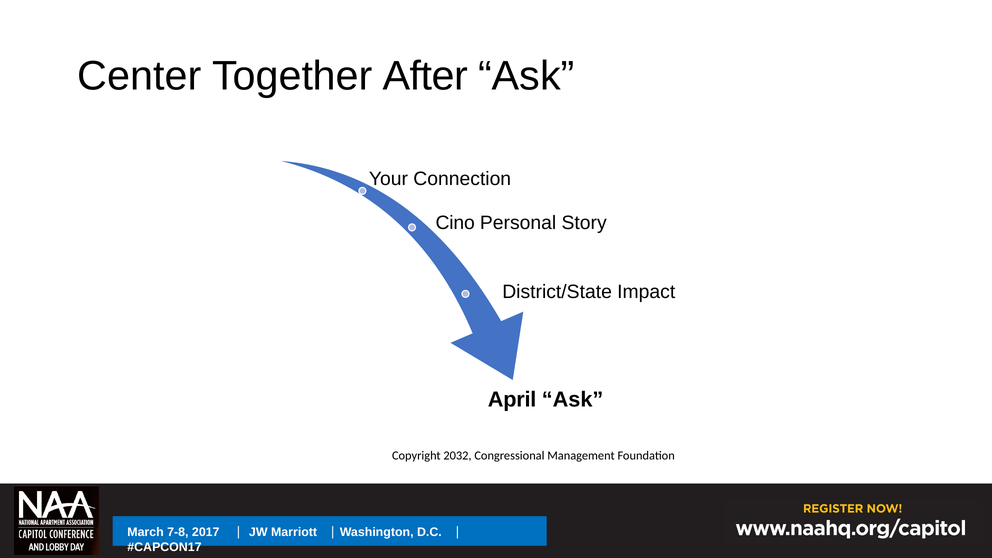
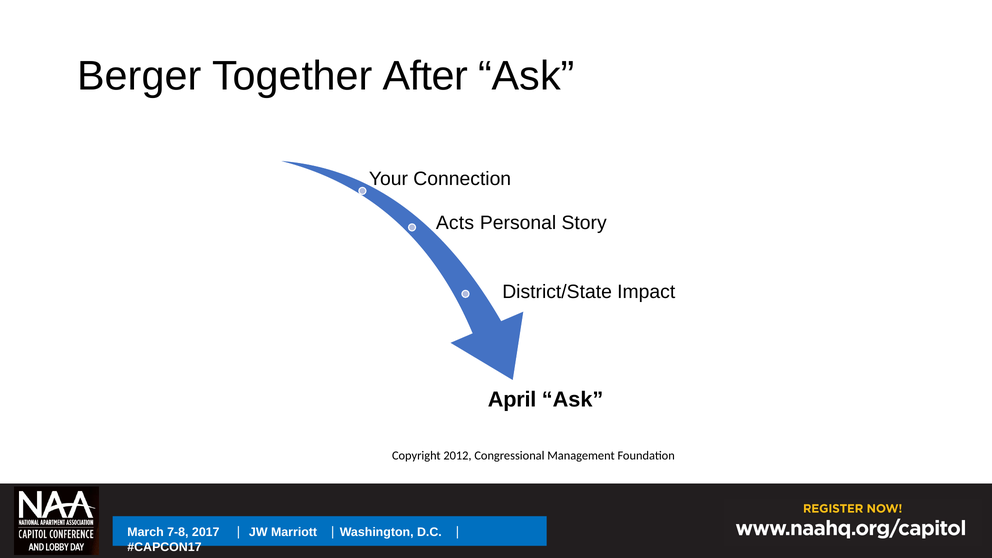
Center: Center -> Berger
Cino: Cino -> Acts
2032: 2032 -> 2012
